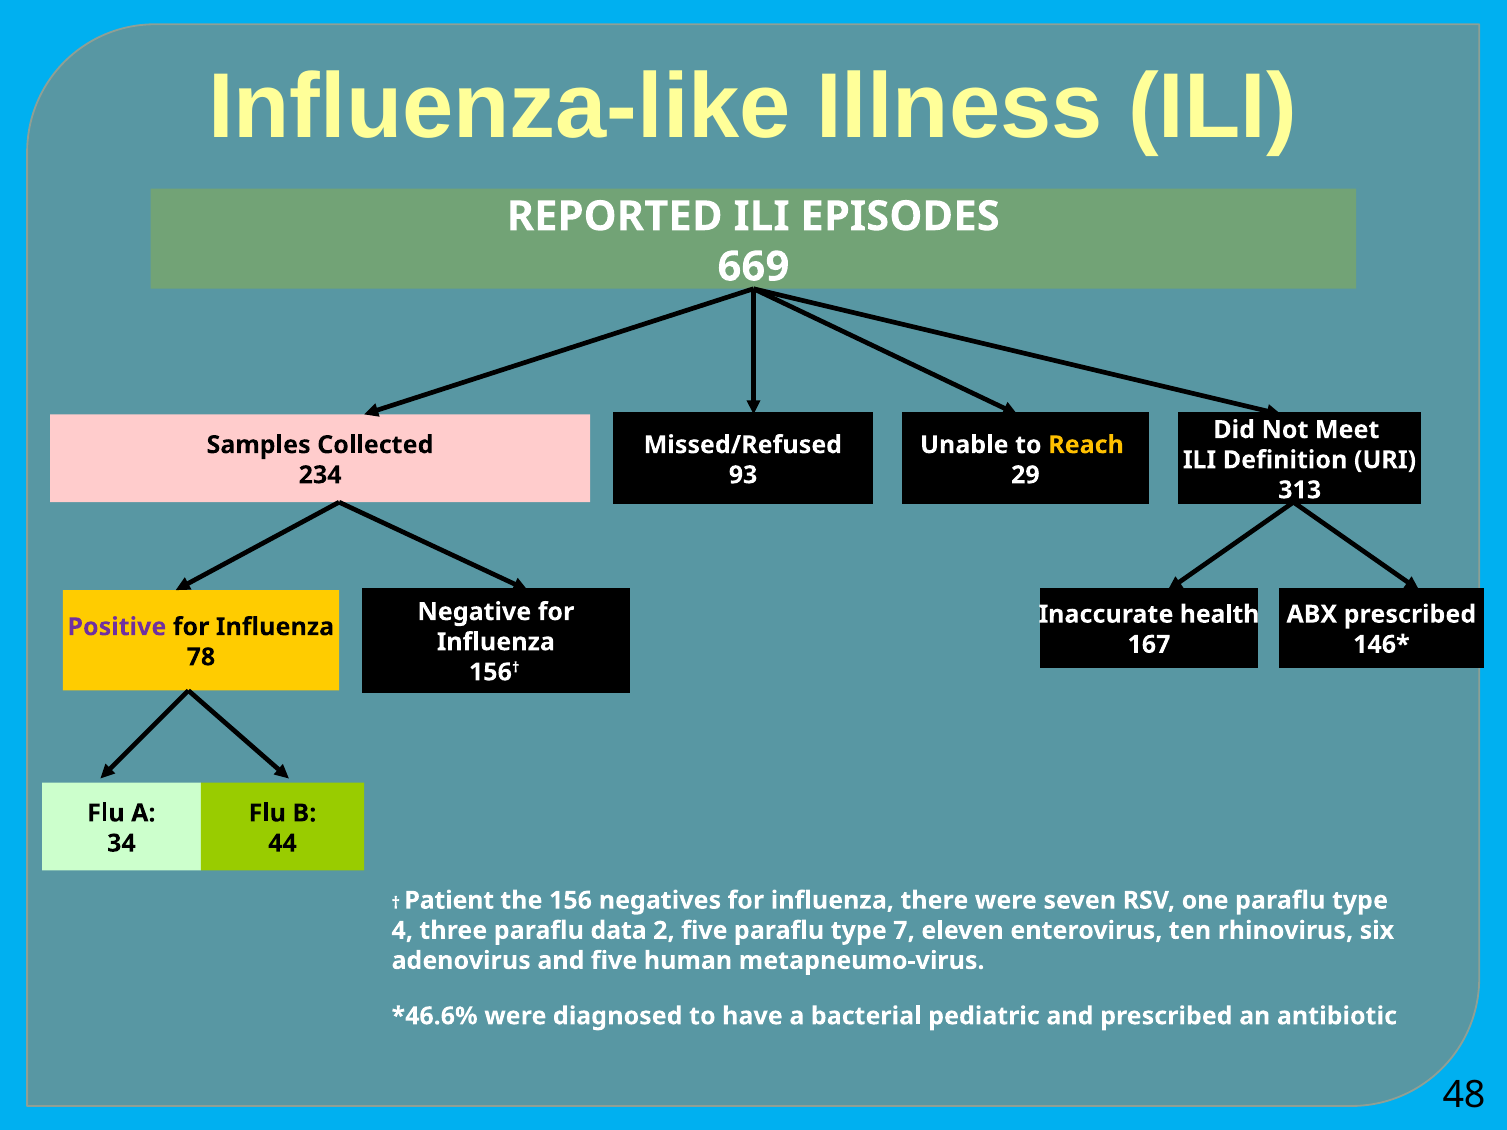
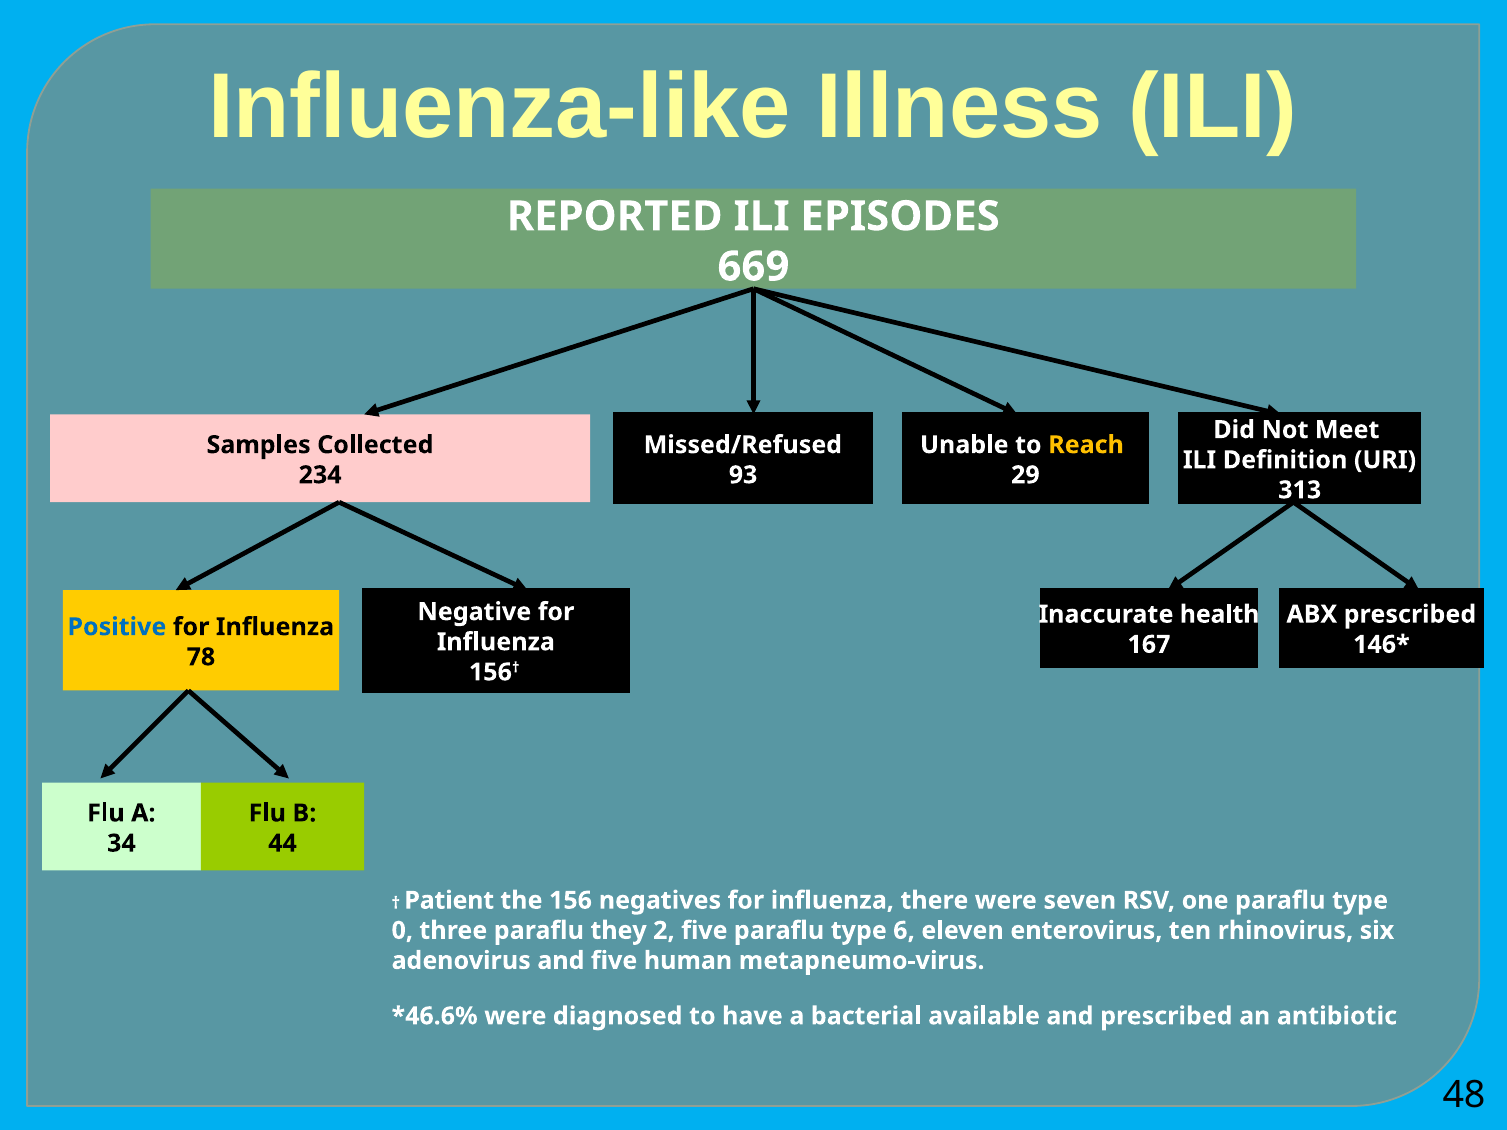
Positive colour: purple -> blue
4: 4 -> 0
data: data -> they
7: 7 -> 6
pediatric: pediatric -> available
